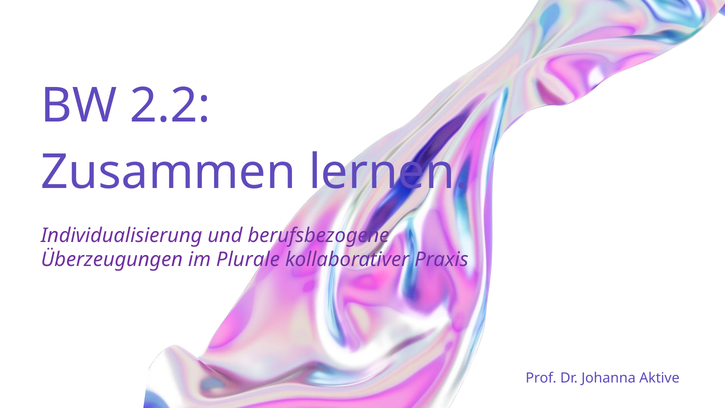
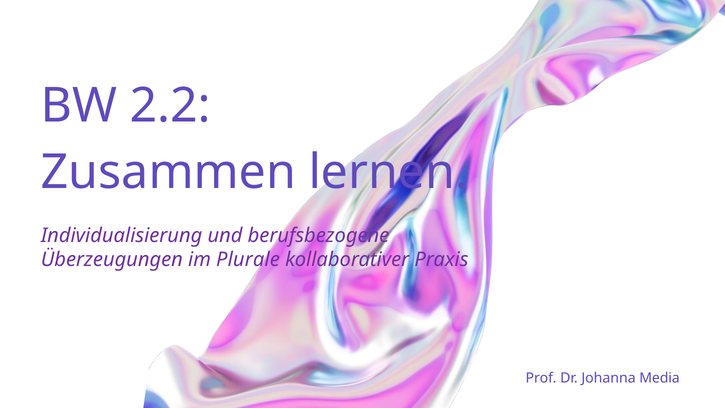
Aktive: Aktive -> Media
